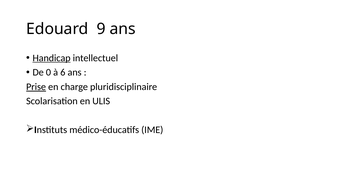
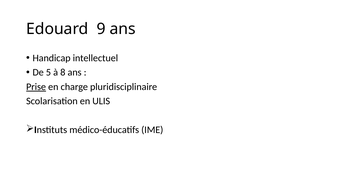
Handicap underline: present -> none
0: 0 -> 5
6: 6 -> 8
